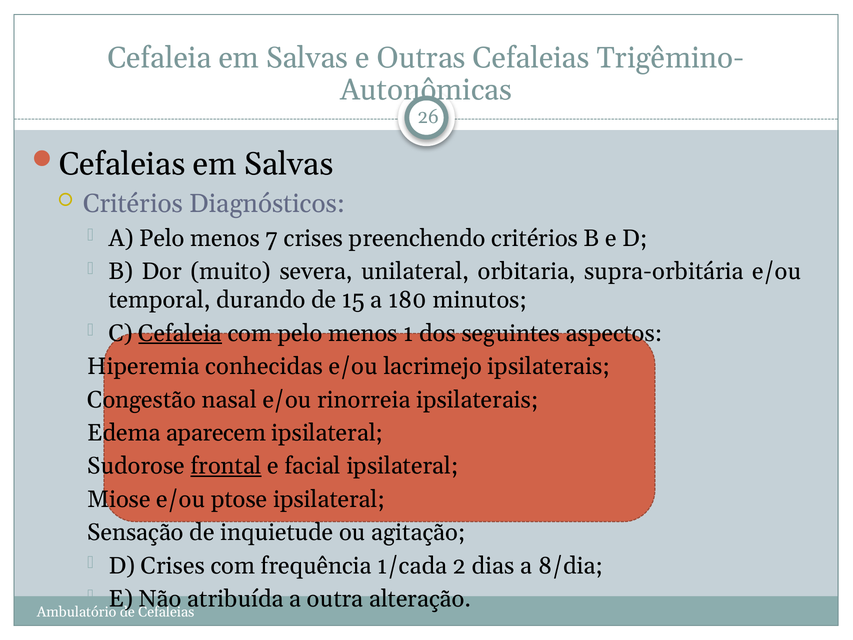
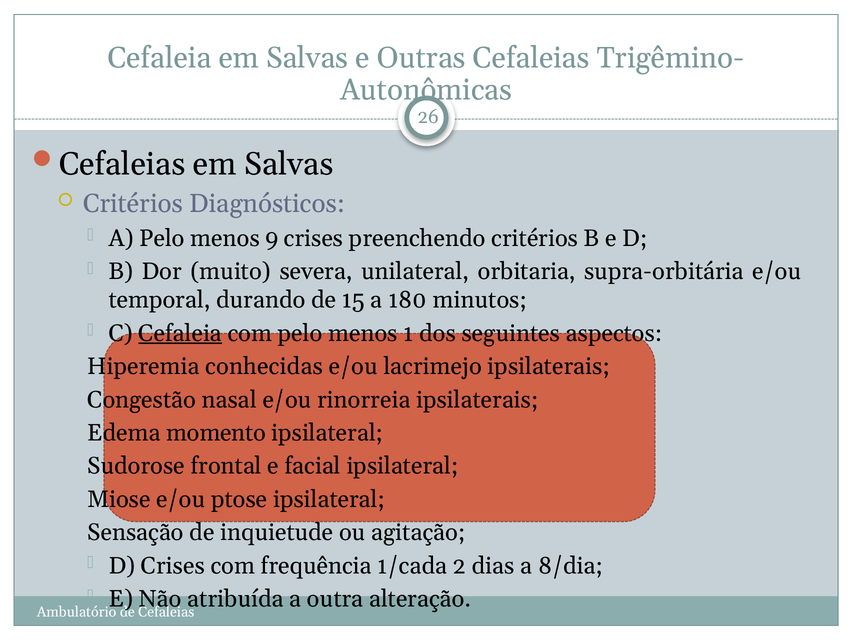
7: 7 -> 9
aparecem: aparecem -> momento
frontal underline: present -> none
